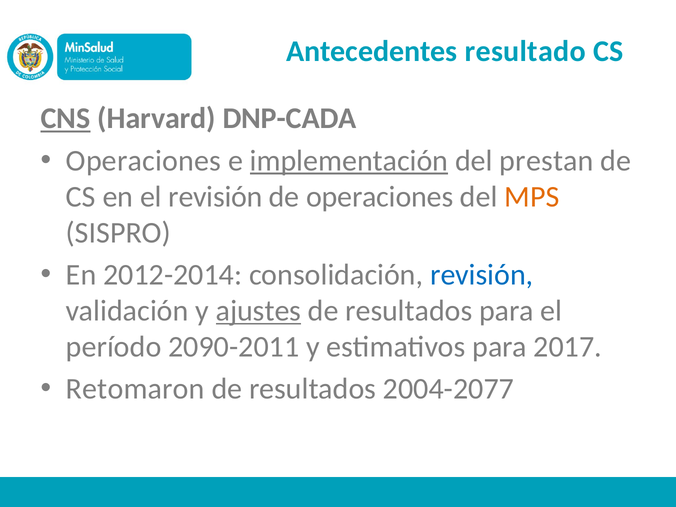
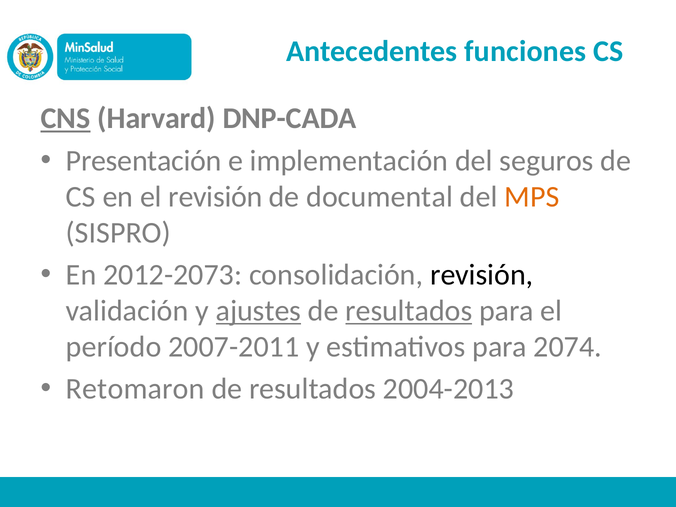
resultado: resultado -> funciones
Operaciones at (144, 161): Operaciones -> Presentación
implementación underline: present -> none
prestan: prestan -> seguros
de operaciones: operaciones -> documental
2012-2014: 2012-2014 -> 2012-2073
revisión at (482, 275) colour: blue -> black
resultados at (409, 311) underline: none -> present
2090-2011: 2090-2011 -> 2007-2011
2017: 2017 -> 2074
2004-2077: 2004-2077 -> 2004-2013
